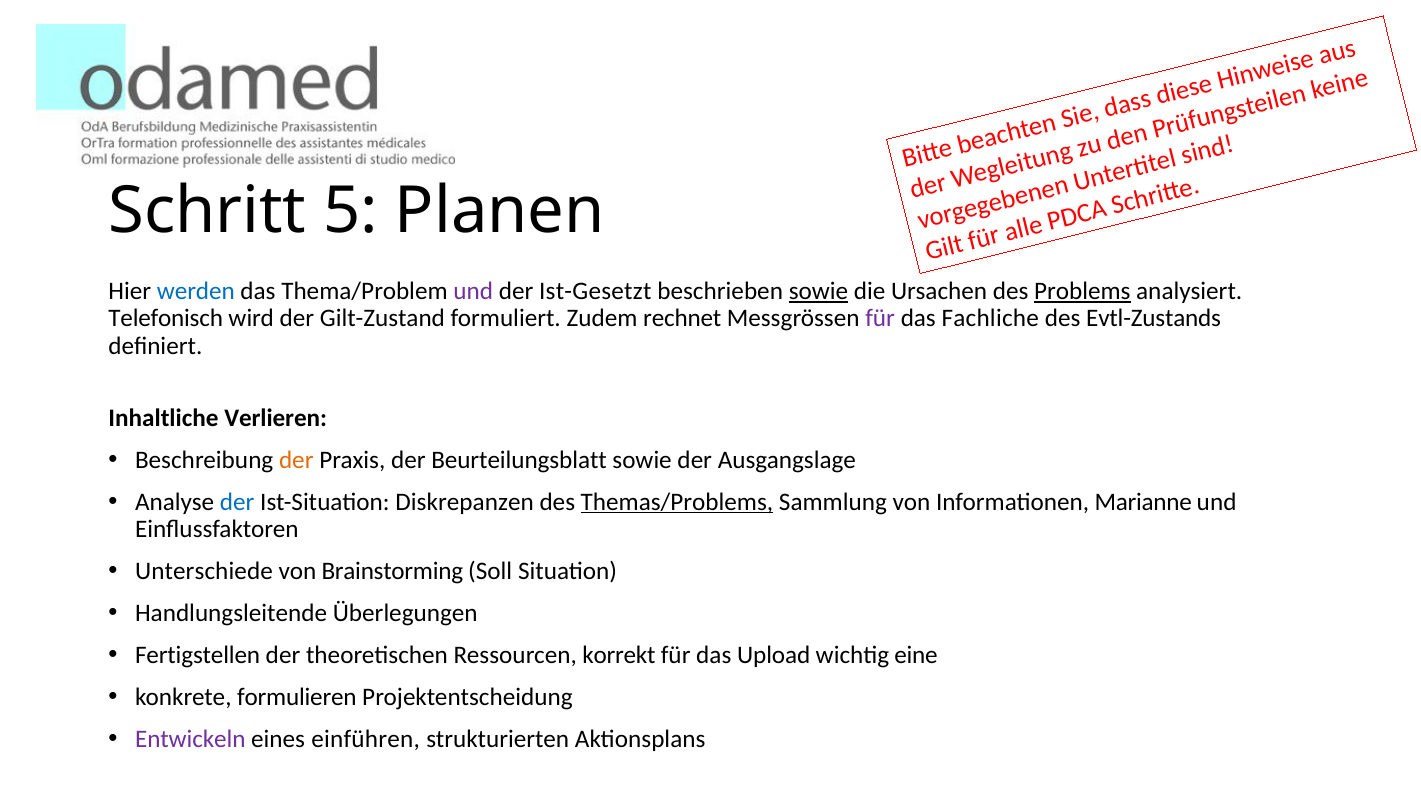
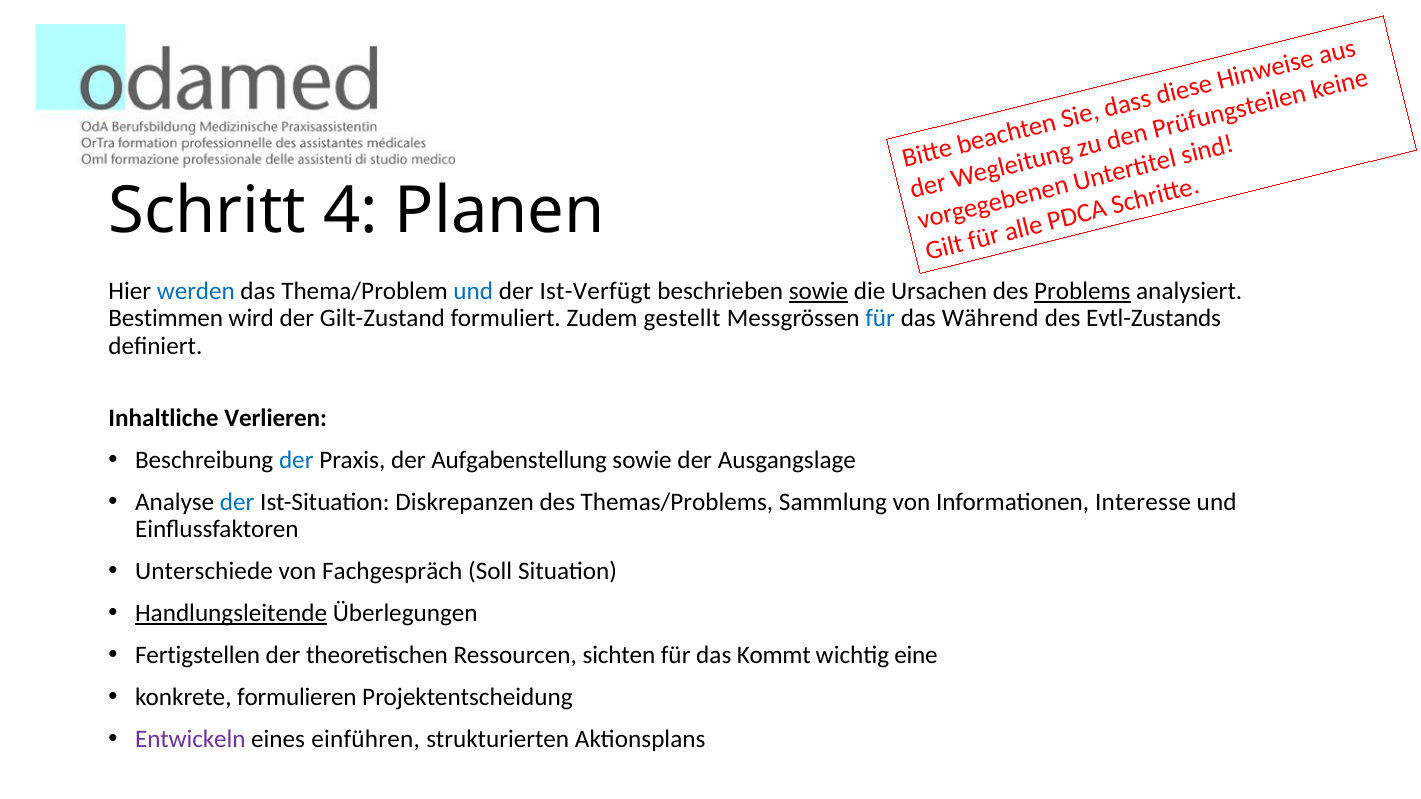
5: 5 -> 4
und at (473, 291) colour: purple -> blue
Ist-Gesetzt: Ist-Gesetzt -> Ist-Verfügt
Telefonisch: Telefonisch -> Bestimmen
rechnet: rechnet -> gestellt
für at (880, 319) colour: purple -> blue
Fachliche: Fachliche -> Während
der at (296, 460) colour: orange -> blue
Beurteilungsblatt: Beurteilungsblatt -> Aufgabenstellung
Themas/Problems underline: present -> none
Marianne: Marianne -> Interesse
Brainstorming: Brainstorming -> Fachgespräch
Handlungsleitende underline: none -> present
korrekt: korrekt -> sichten
Upload: Upload -> Kommt
